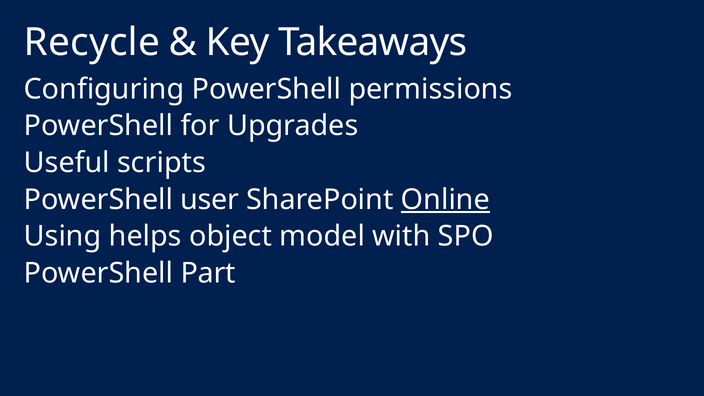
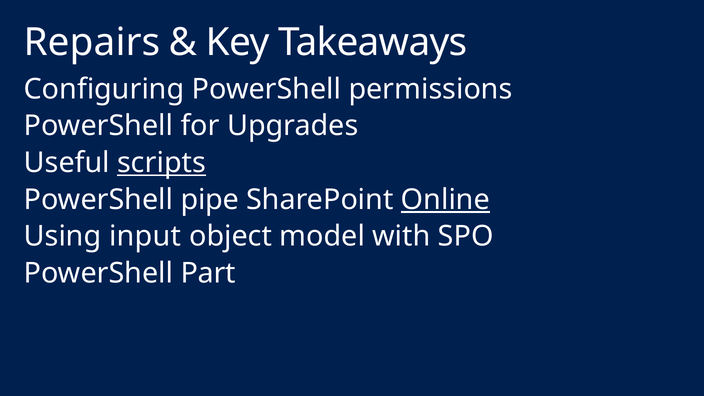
Recycle: Recycle -> Repairs
scripts underline: none -> present
user: user -> pipe
helps: helps -> input
